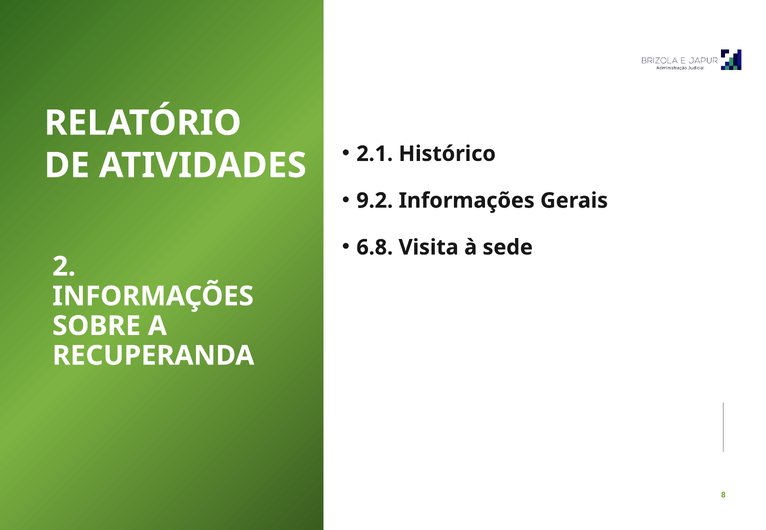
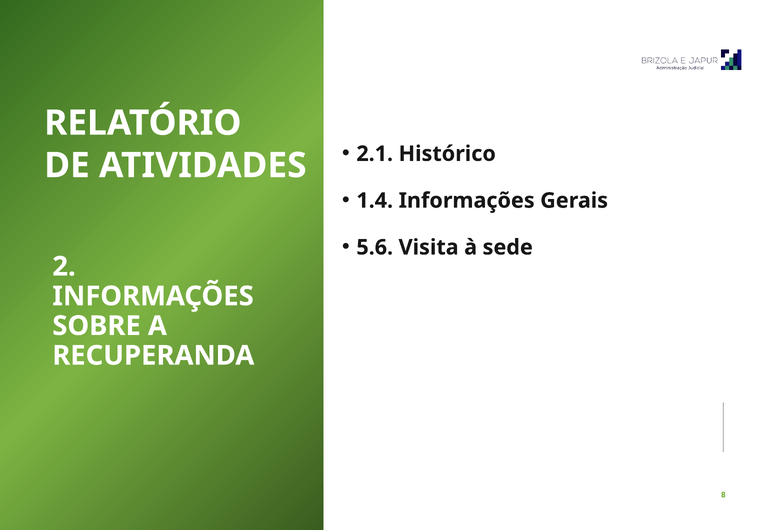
9.2: 9.2 -> 1.4
6.8: 6.8 -> 5.6
